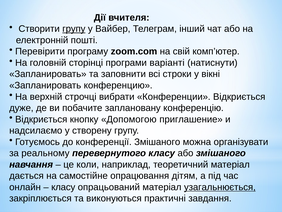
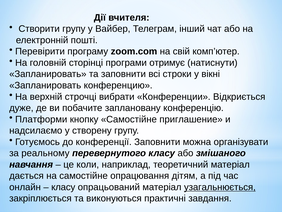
групу at (74, 29) underline: present -> none
варіанті: варіанті -> отримує
Відкриється at (41, 119): Відкриється -> Платформи
кнопку Допомогою: Допомогою -> Самостійне
конференції Змішаного: Змішаного -> Заповнити
